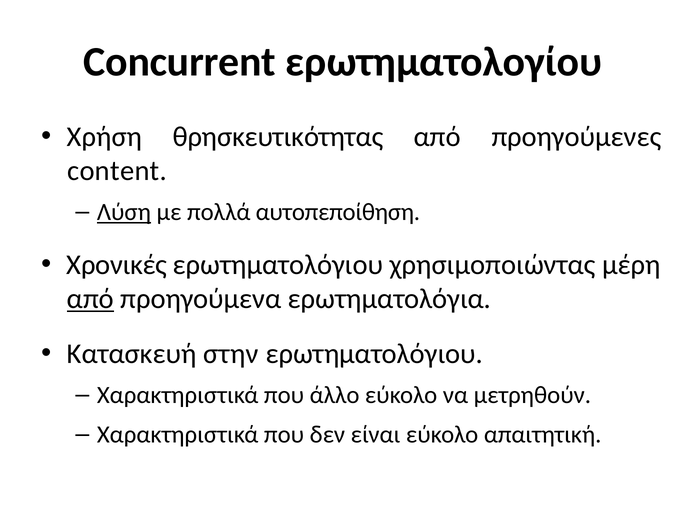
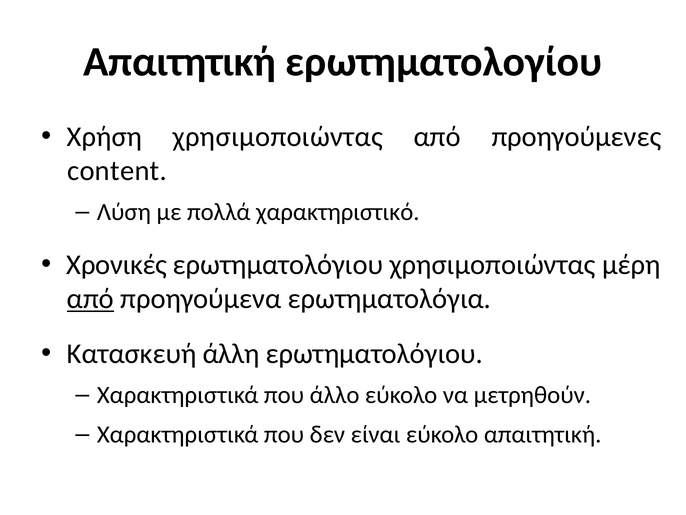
Concurrent at (180, 62): Concurrent -> Απαιτητική
Χρήση θρησκευτικότητας: θρησκευτικότητας -> χρησιμοποιώντας
Λύση underline: present -> none
αυτοπεποίθηση: αυτοπεποίθηση -> χαρακτηριστικό
στην: στην -> άλλη
